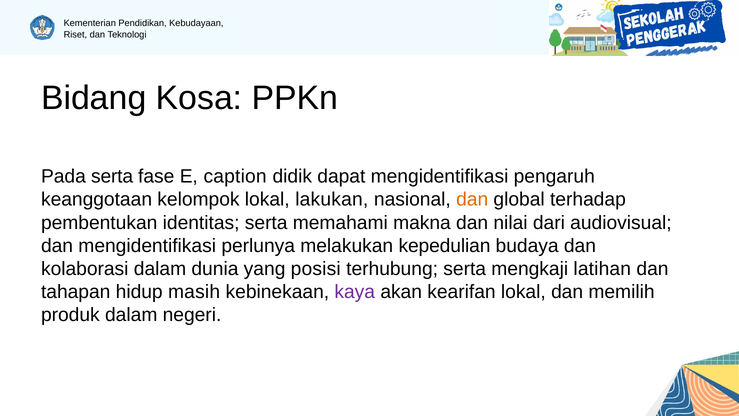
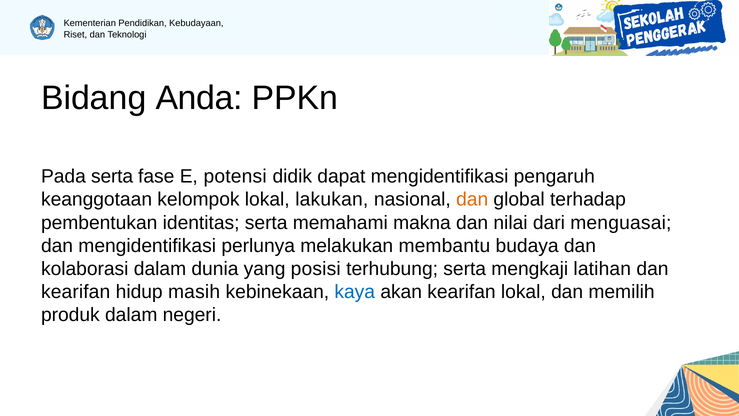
Kosa: Kosa -> Anda
caption: caption -> potensi
audiovisual: audiovisual -> menguasai
kepedulian: kepedulian -> membantu
tahapan at (76, 292): tahapan -> kearifan
kaya colour: purple -> blue
